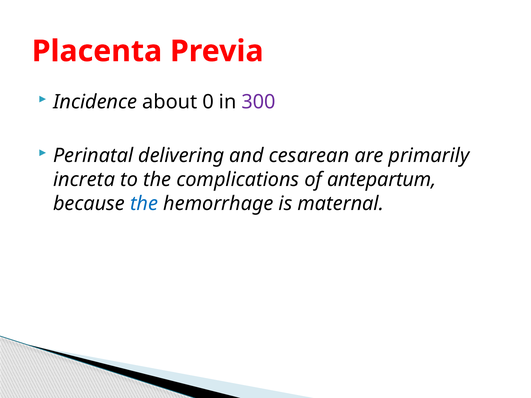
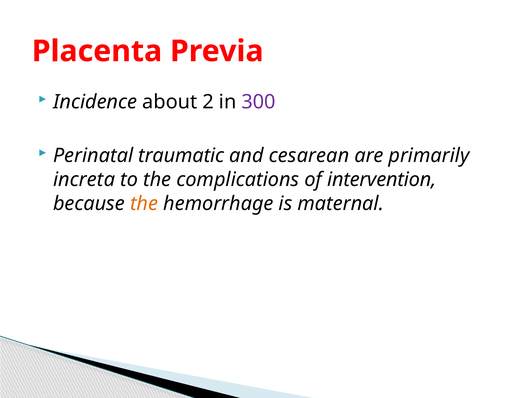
0: 0 -> 2
delivering: delivering -> traumatic
antepartum: antepartum -> intervention
the at (144, 204) colour: blue -> orange
